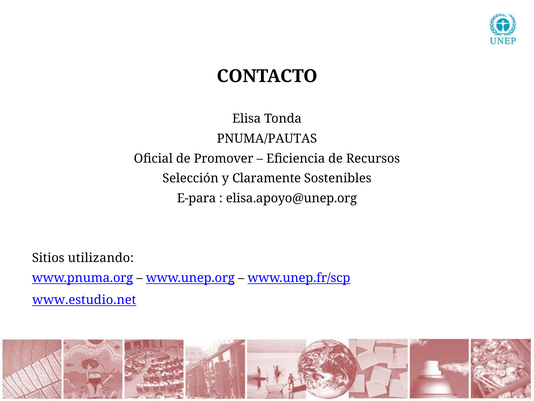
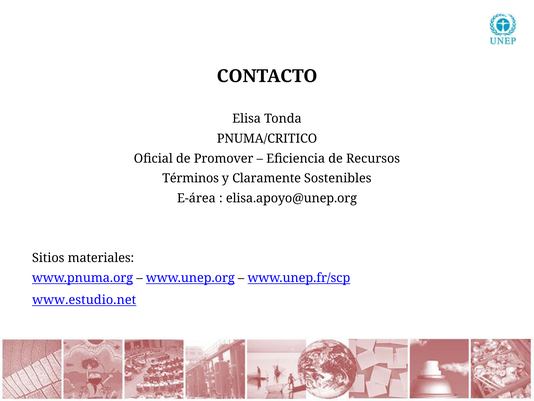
PNUMA/PAUTAS: PNUMA/PAUTAS -> PNUMA/CRITICO
Selección: Selección -> Términos
E-para: E-para -> E-área
utilizando: utilizando -> materiales
